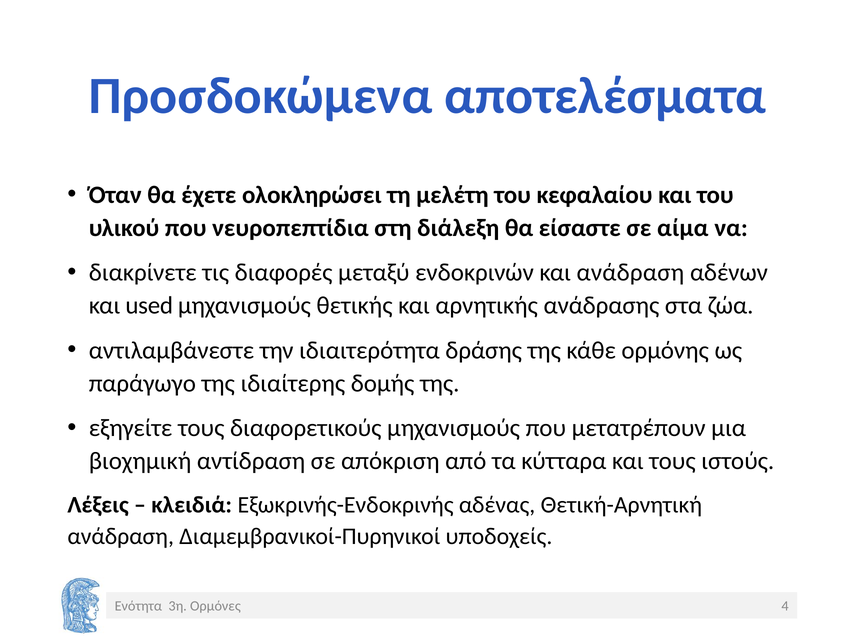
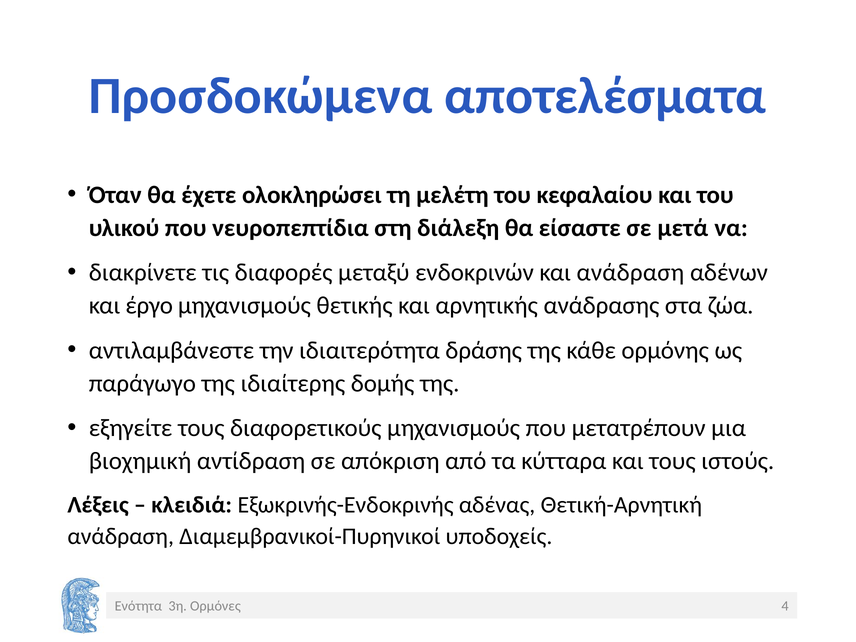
αίμα: αίμα -> μετά
used: used -> έργο
